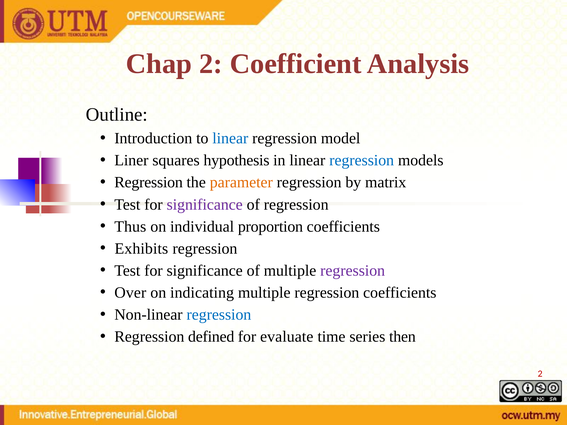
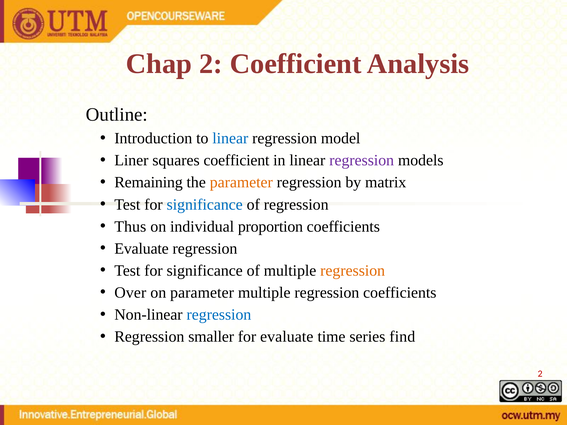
squares hypothesis: hypothesis -> coefficient
regression at (362, 161) colour: blue -> purple
Regression at (149, 183): Regression -> Remaining
significance at (205, 205) colour: purple -> blue
Exhibits at (141, 249): Exhibits -> Evaluate
regression at (353, 271) colour: purple -> orange
on indicating: indicating -> parameter
defined: defined -> smaller
then: then -> find
